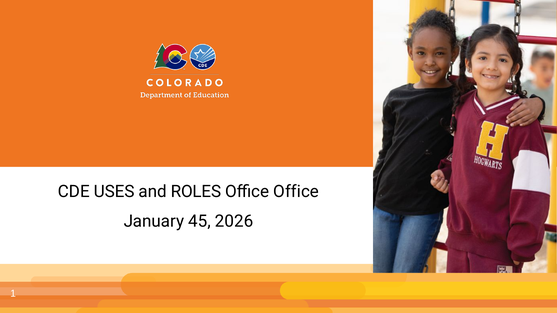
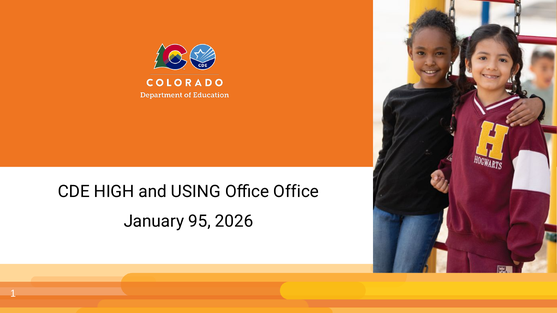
USES: USES -> HIGH
ROLES: ROLES -> USING
45: 45 -> 95
